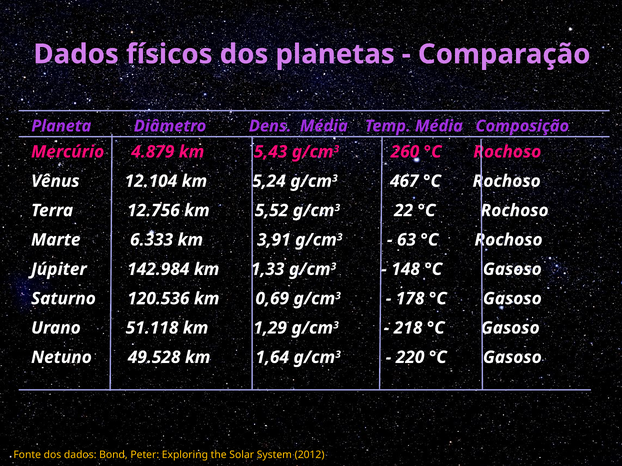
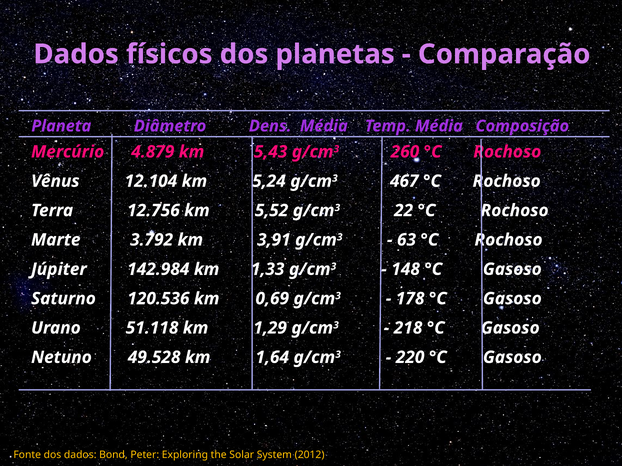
6.333: 6.333 -> 3.792
